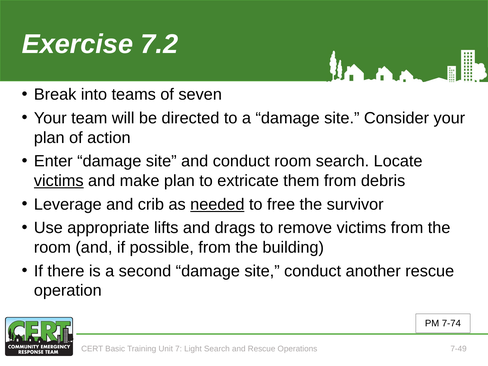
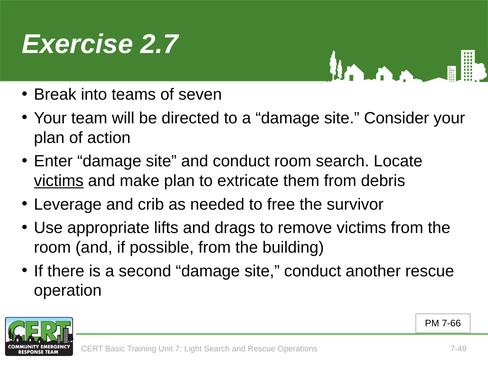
7.2: 7.2 -> 2.7
needed underline: present -> none
7-74: 7-74 -> 7-66
